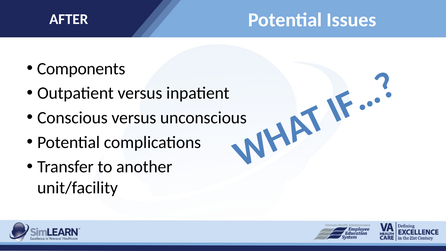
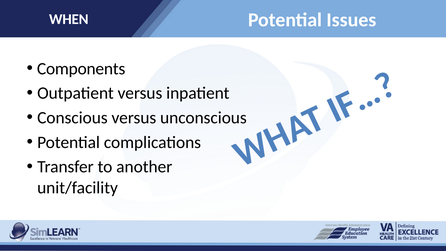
AFTER: AFTER -> WHEN
